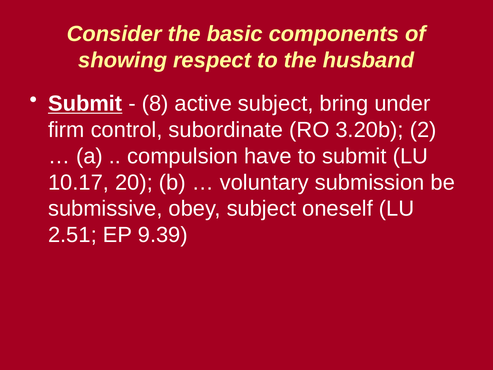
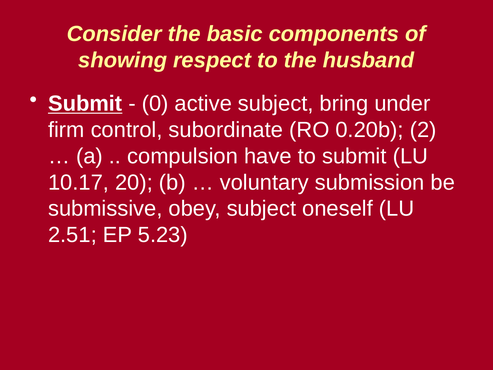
8: 8 -> 0
3.20b: 3.20b -> 0.20b
9.39: 9.39 -> 5.23
